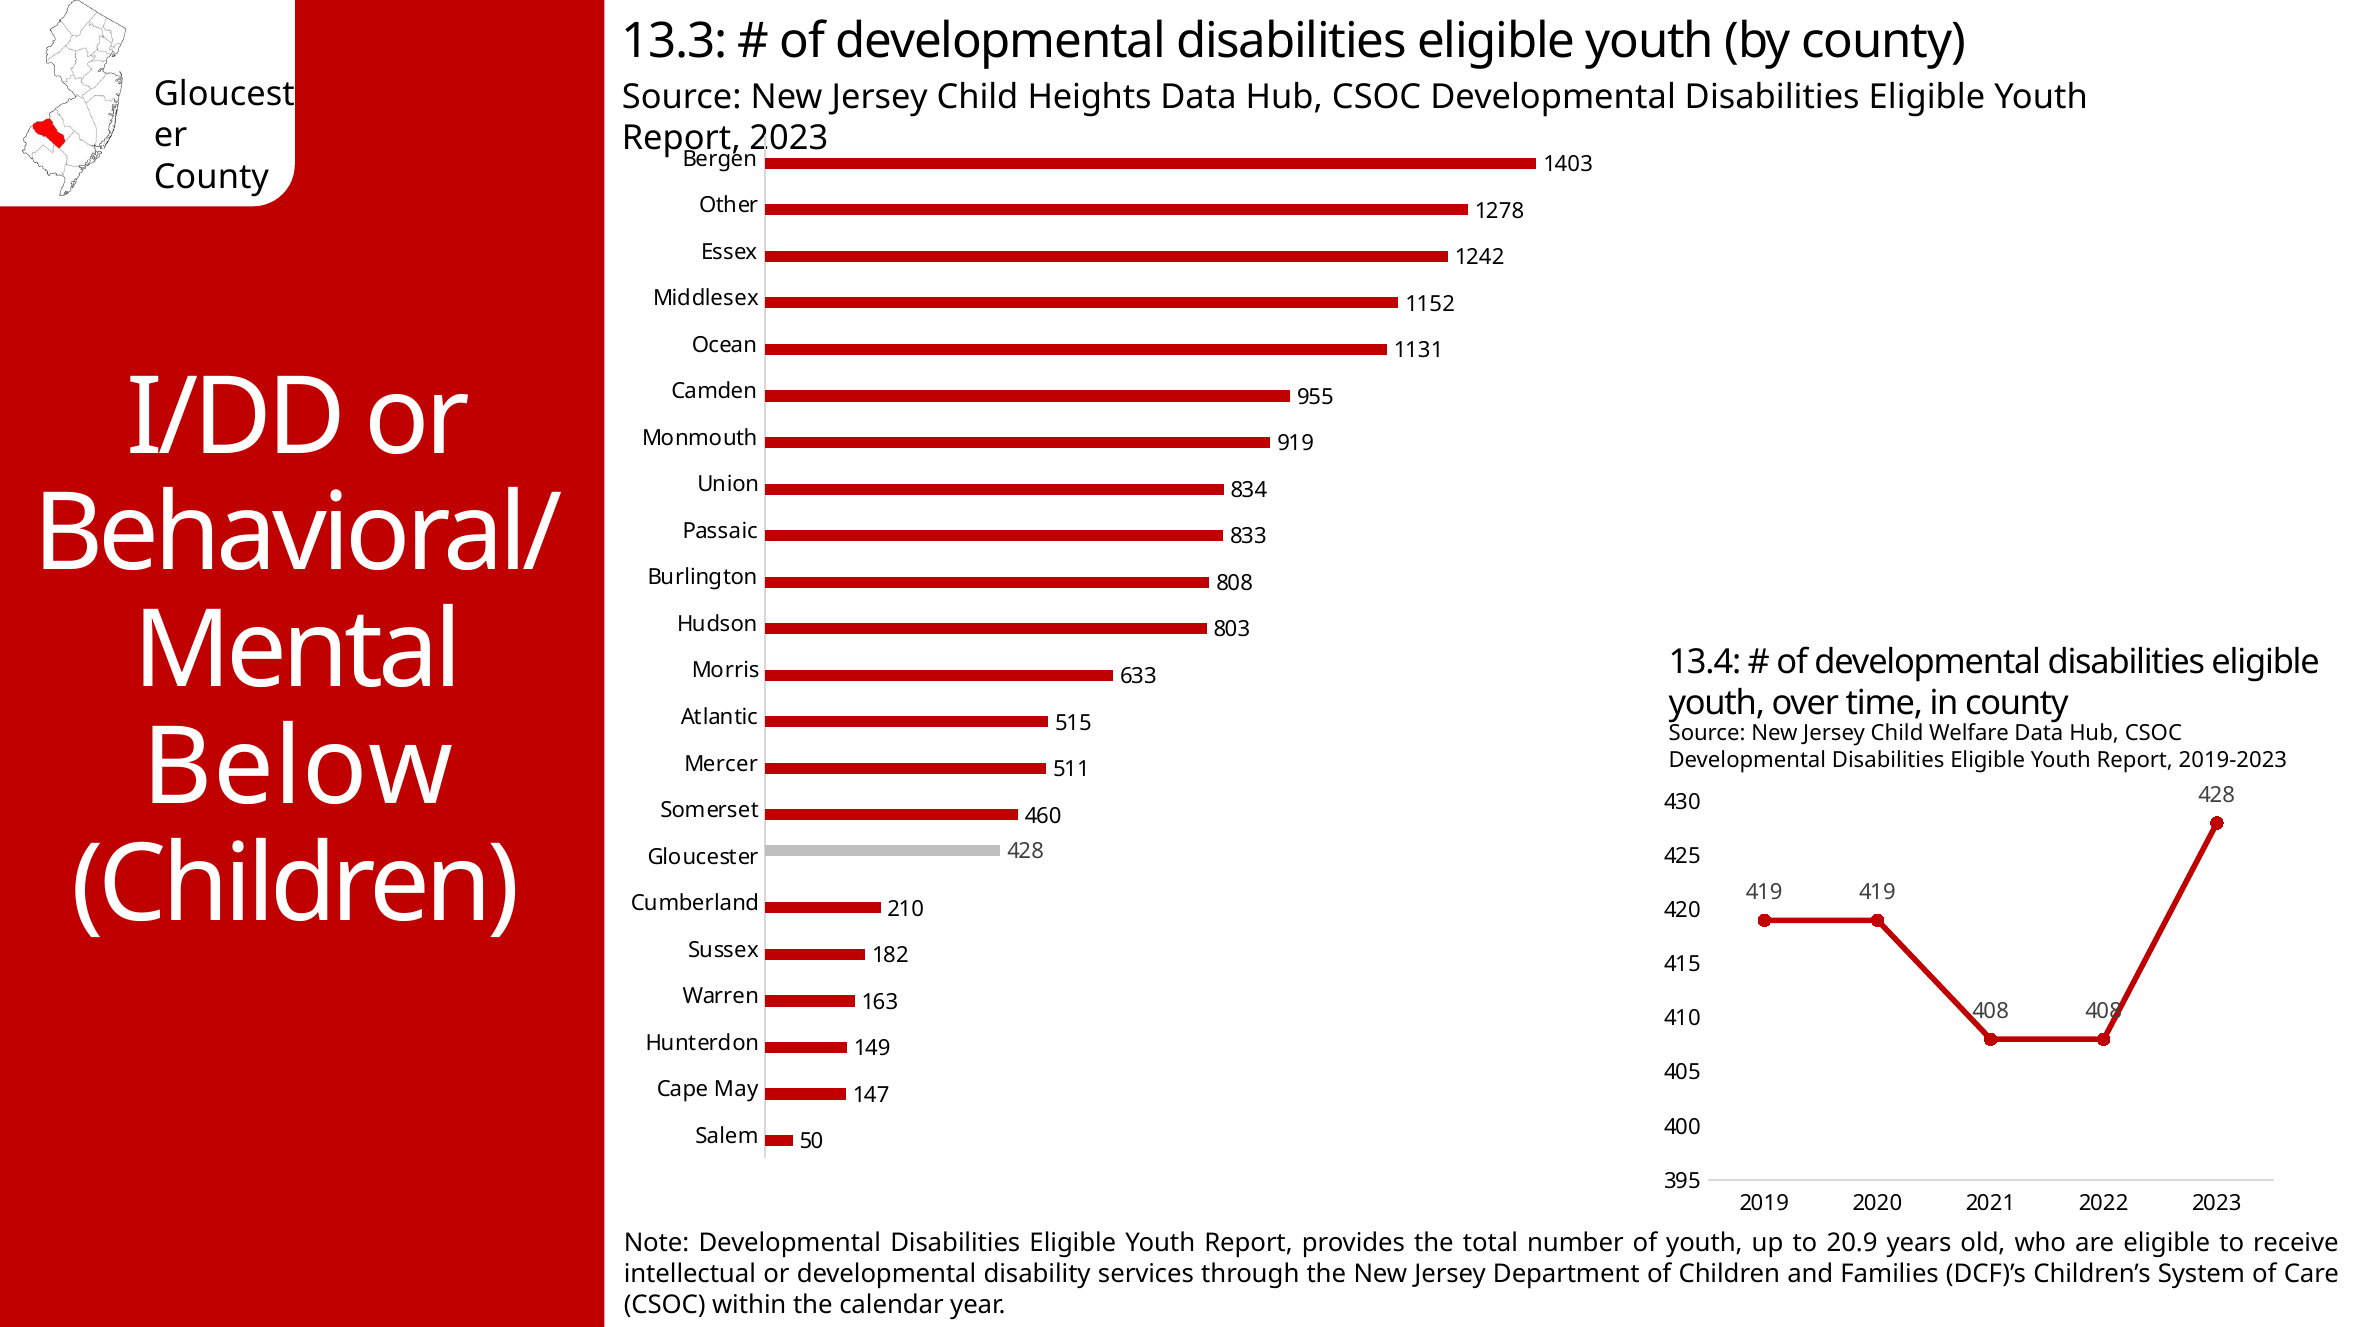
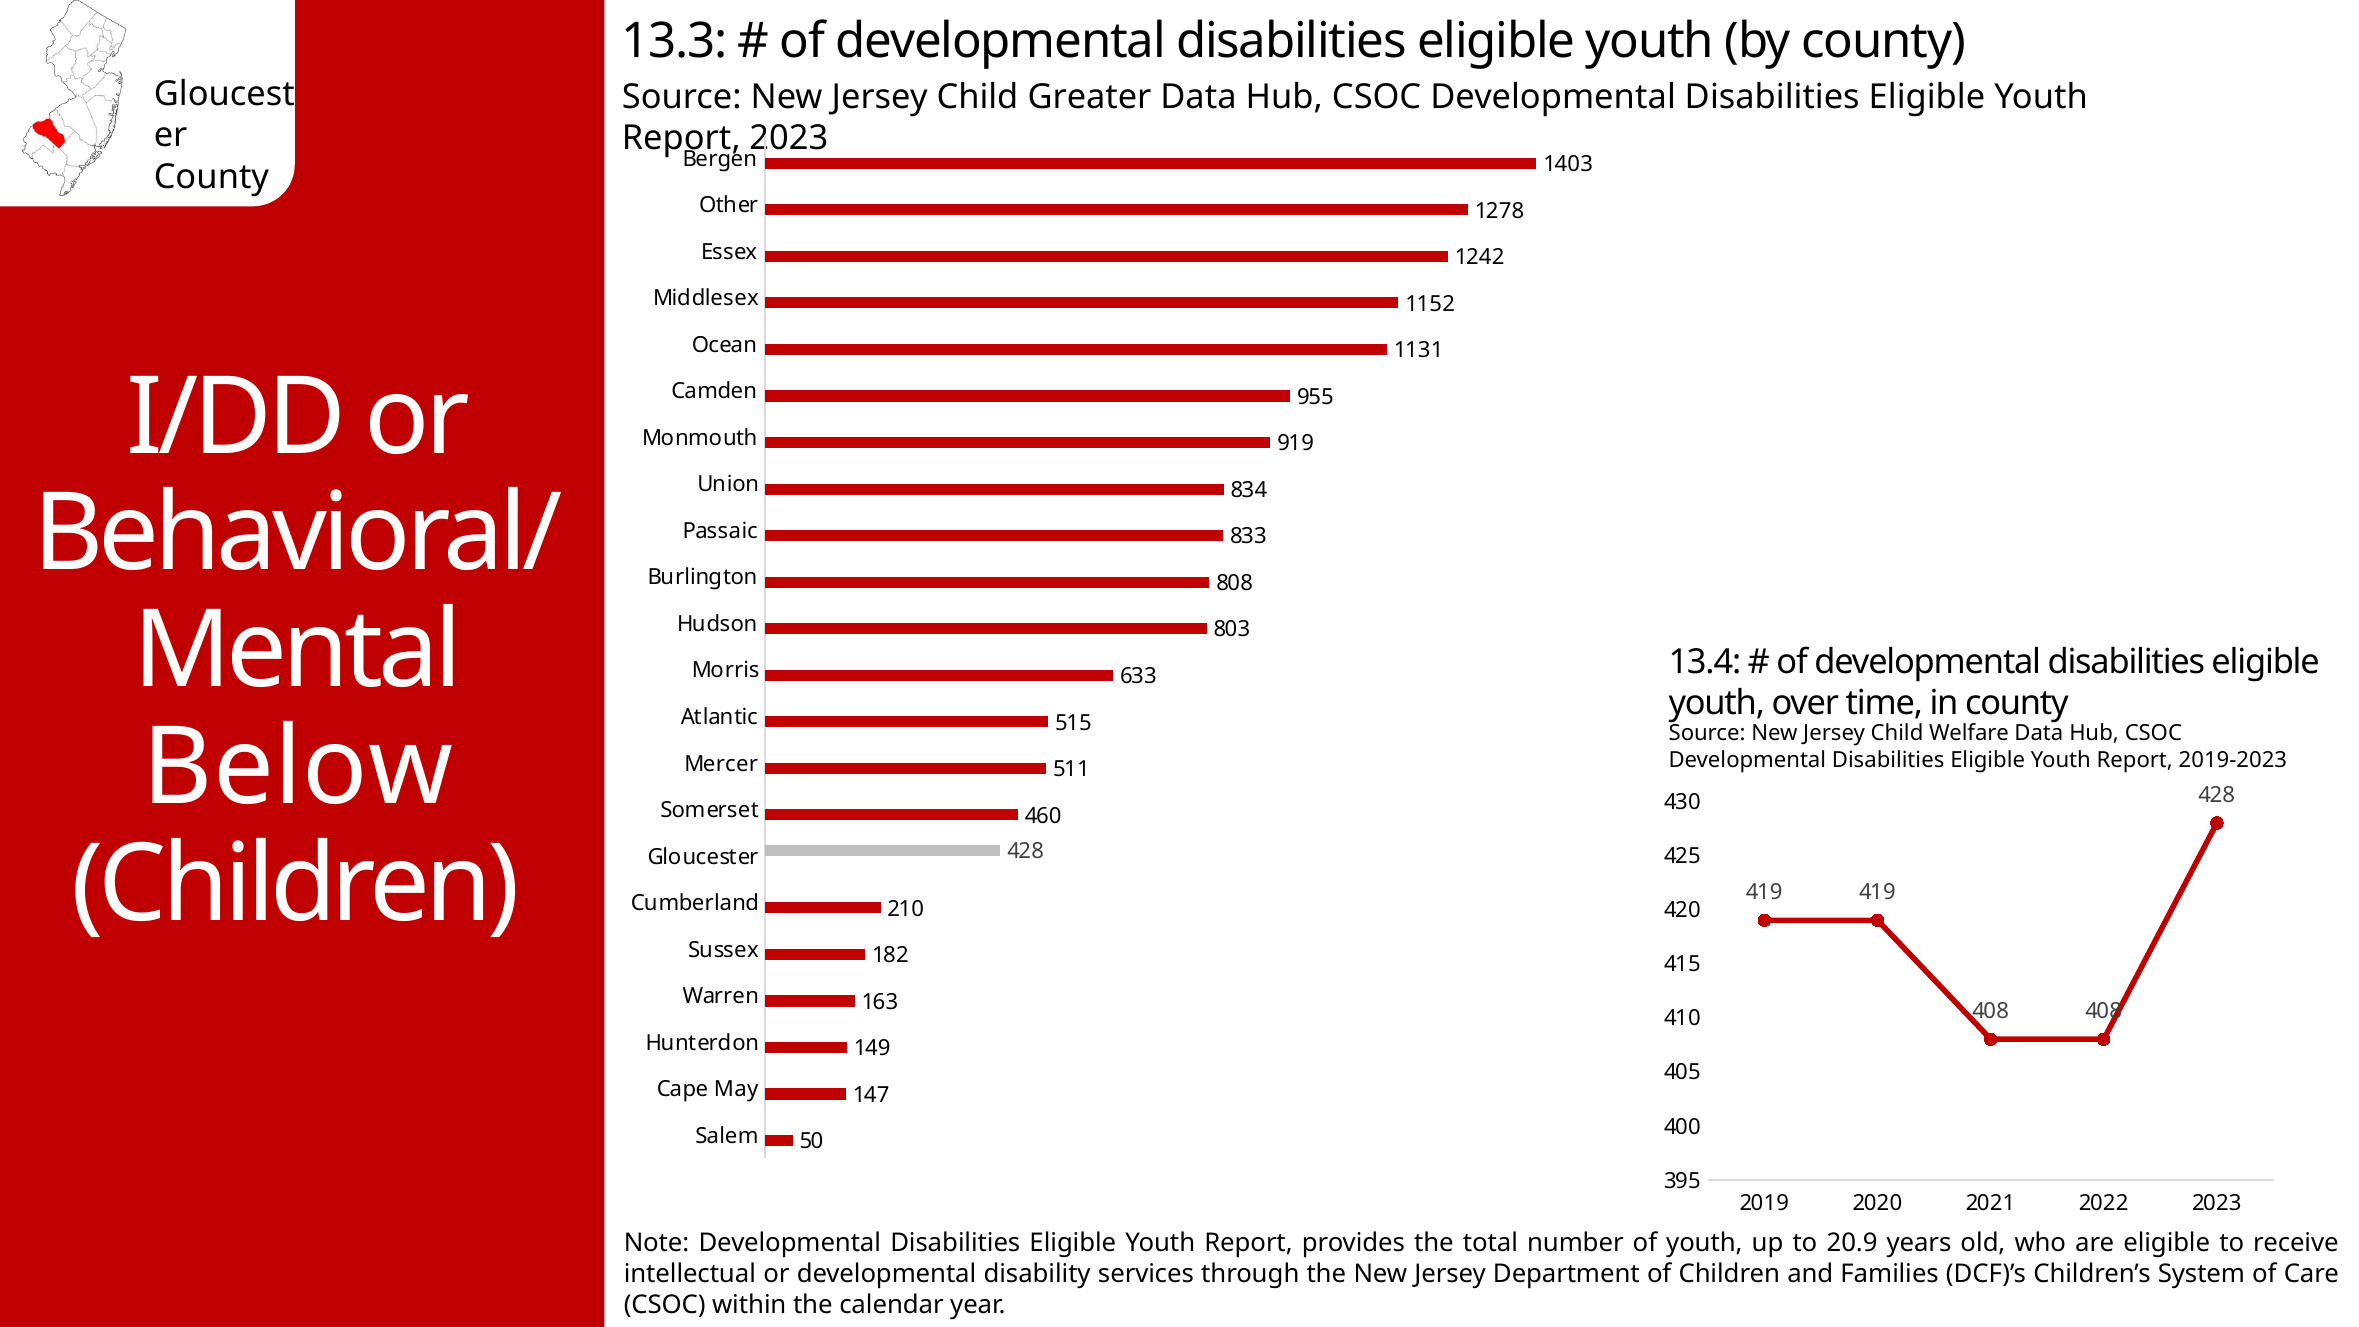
Heights: Heights -> Greater
